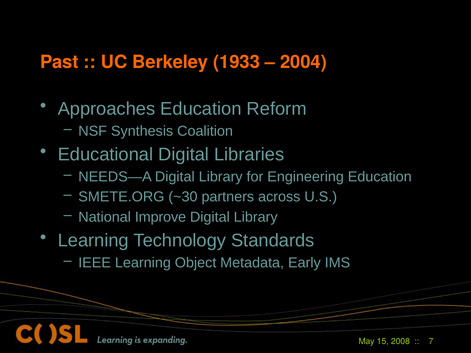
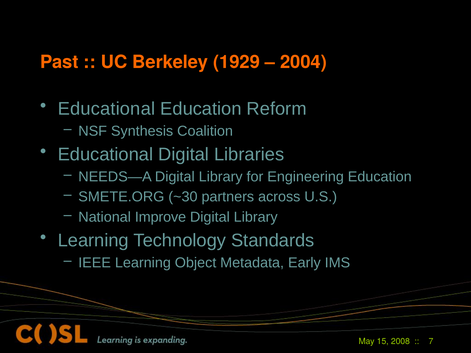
1933: 1933 -> 1929
Approaches at (107, 109): Approaches -> Educational
